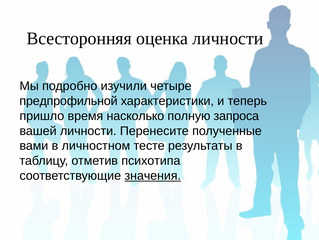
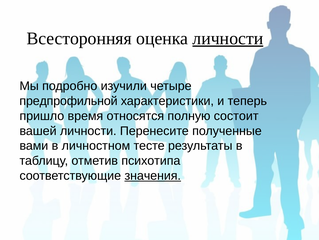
личности at (228, 38) underline: none -> present
насколько: насколько -> относятся
запроса: запроса -> состоит
